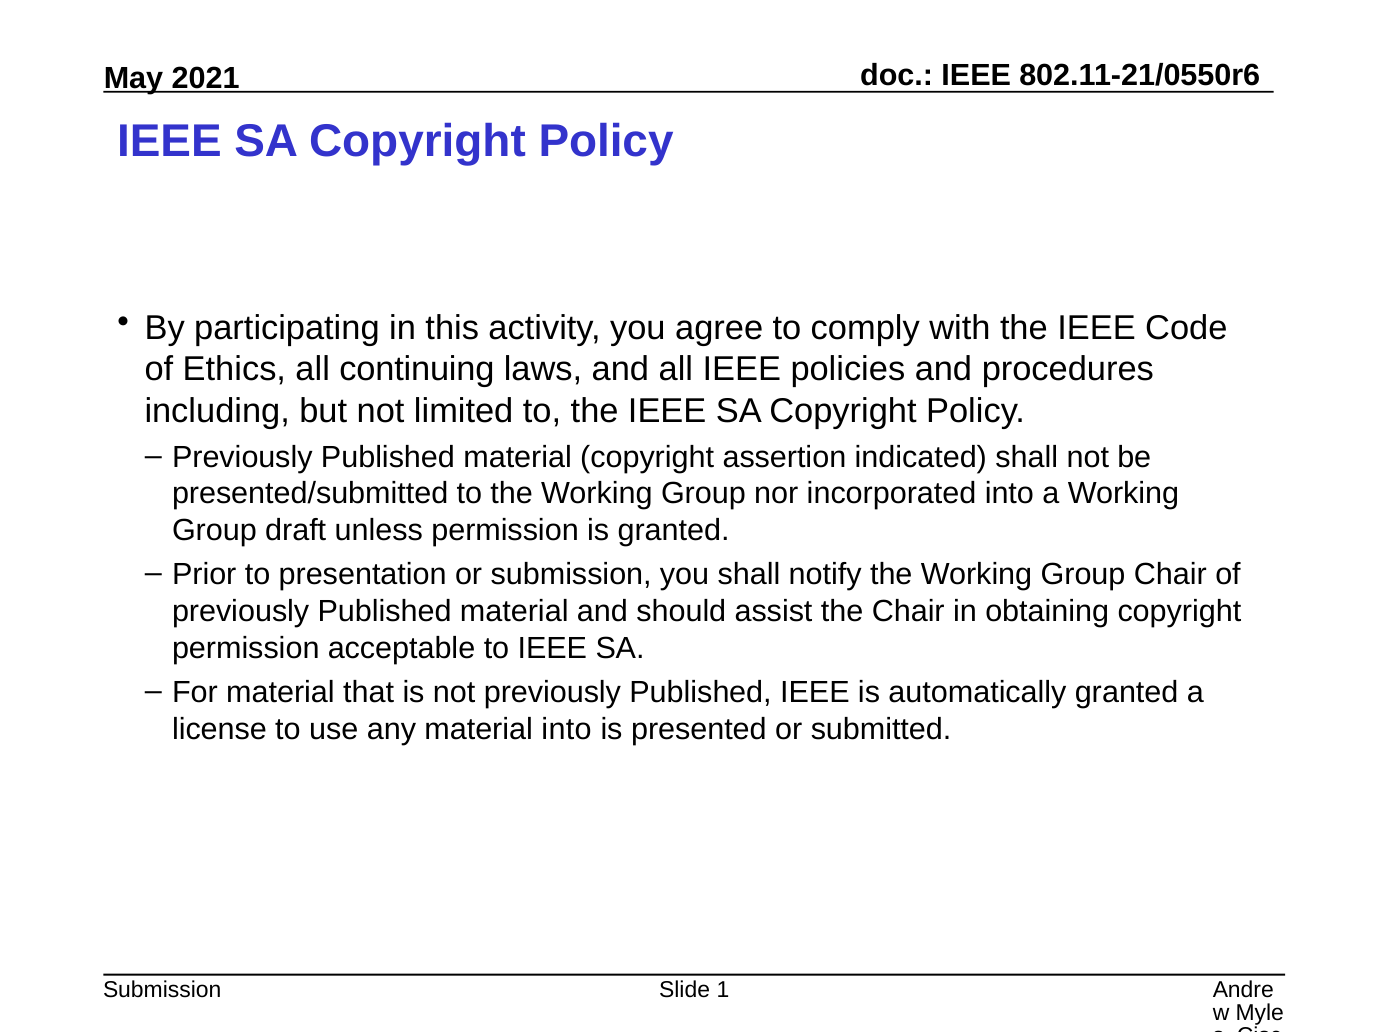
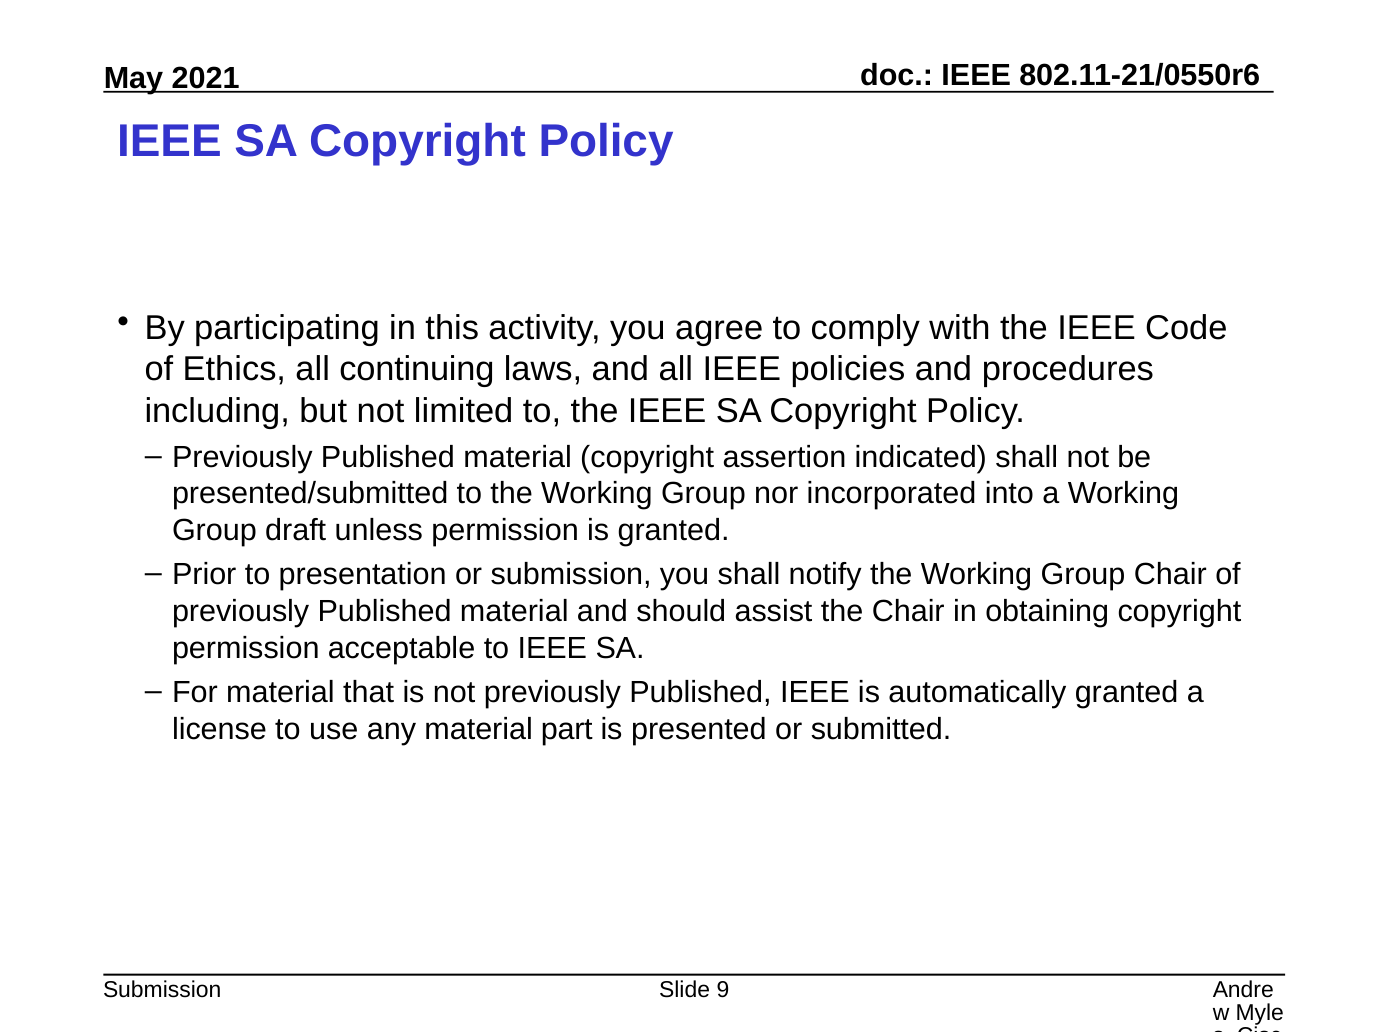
material into: into -> part
1: 1 -> 9
